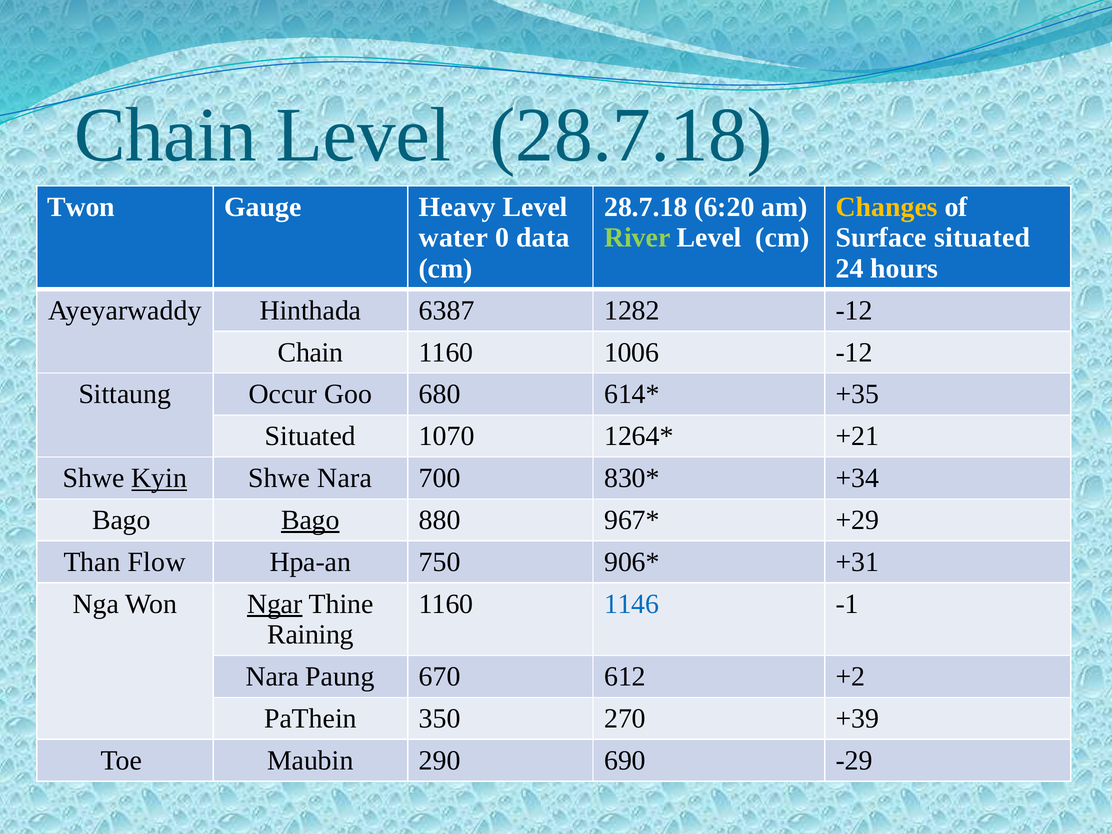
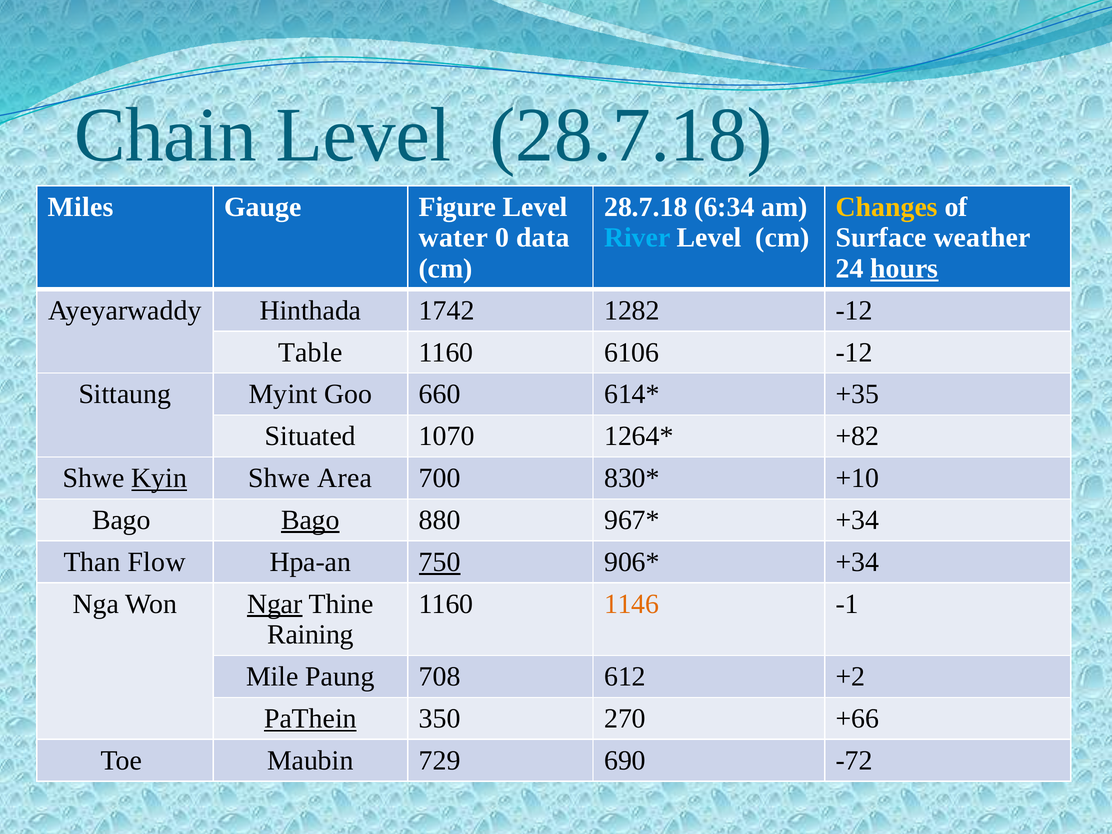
Twon: Twon -> Miles
Heavy: Heavy -> Figure
6:20: 6:20 -> 6:34
River colour: light green -> light blue
Surface situated: situated -> weather
hours underline: none -> present
6387: 6387 -> 1742
Chain at (311, 352): Chain -> Table
1006: 1006 -> 6106
Occur: Occur -> Myint
680: 680 -> 660
+21: +21 -> +82
Shwe Nara: Nara -> Area
+34: +34 -> +10
+29 at (857, 520): +29 -> +34
750 underline: none -> present
+31 at (857, 562): +31 -> +34
1146 colour: blue -> orange
Nara at (272, 677): Nara -> Mile
670: 670 -> 708
PaThein underline: none -> present
+39: +39 -> +66
290: 290 -> 729
-29: -29 -> -72
